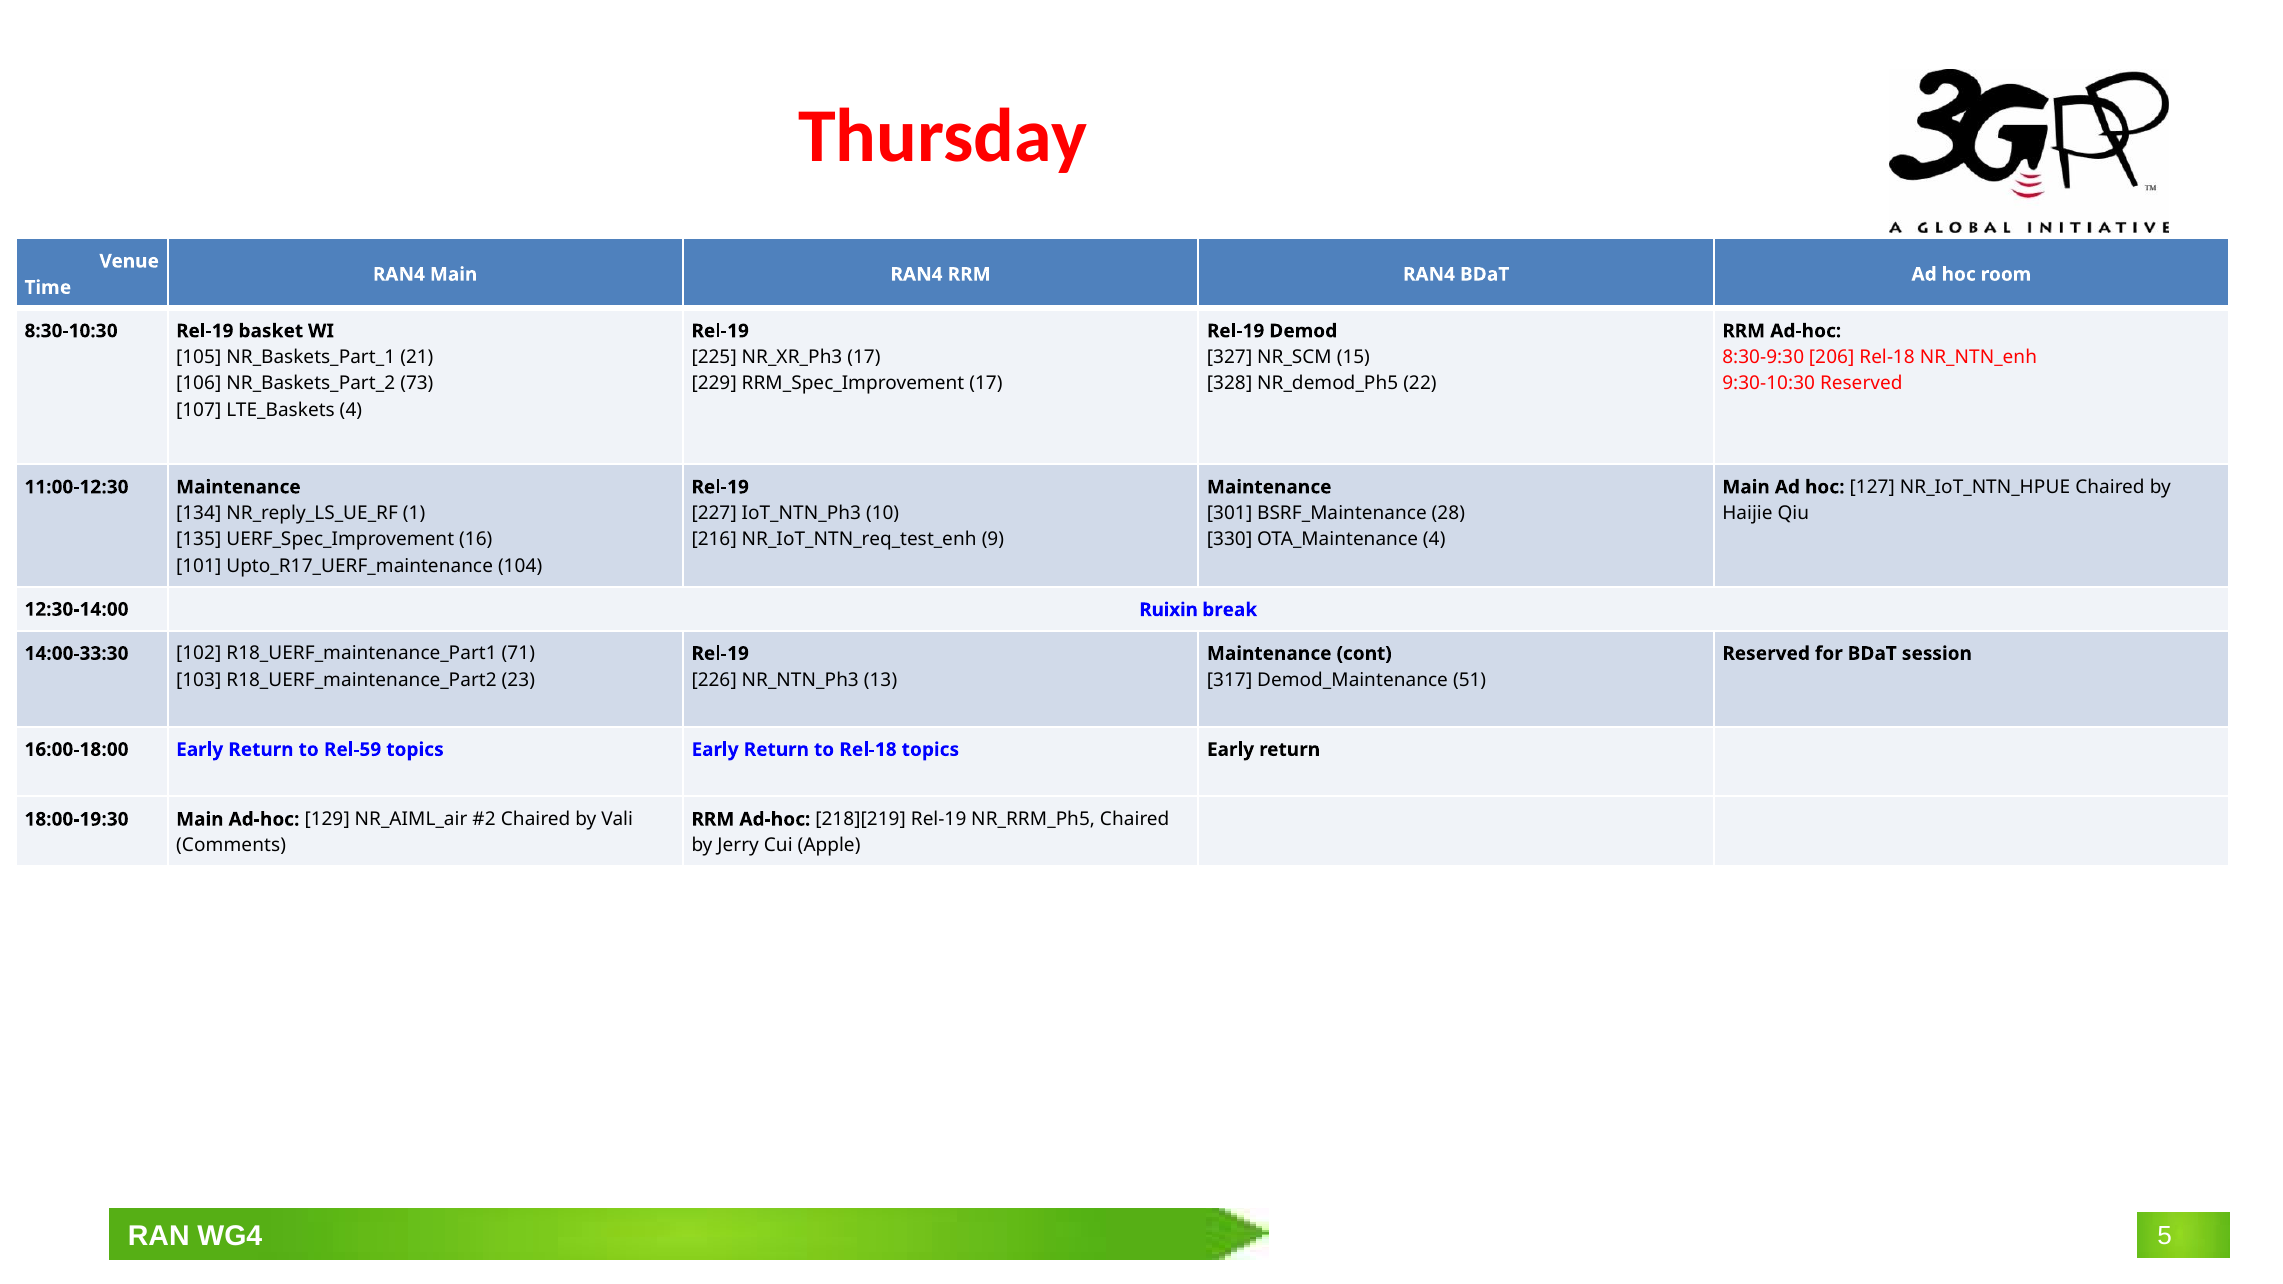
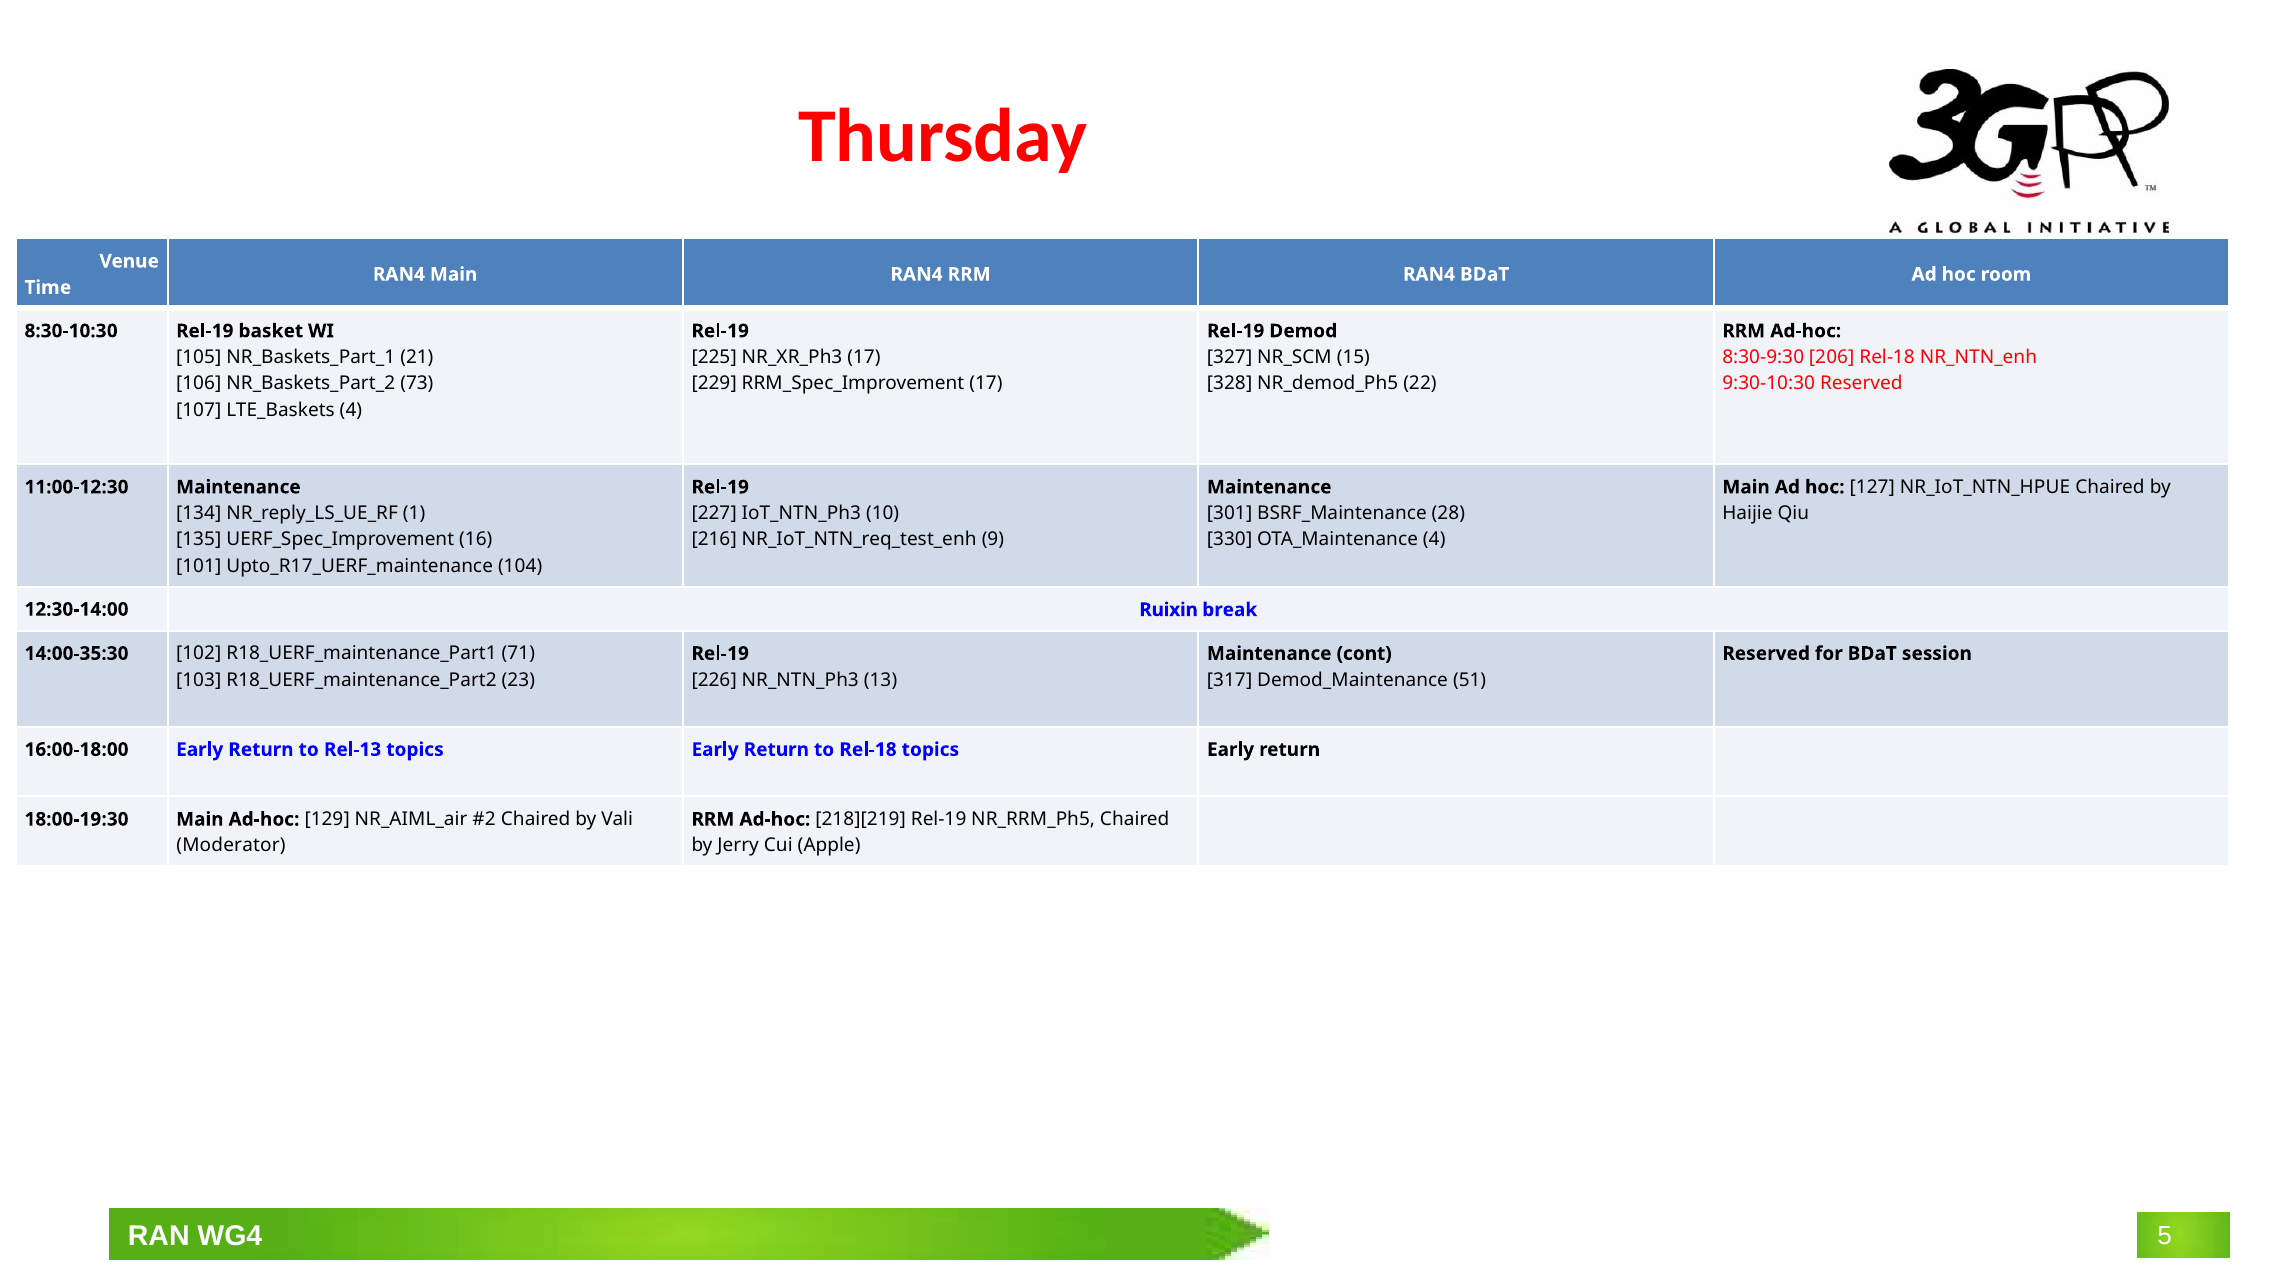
14:00-33:30: 14:00-33:30 -> 14:00-35:30
Rel-59: Rel-59 -> Rel-13
Comments: Comments -> Moderator
